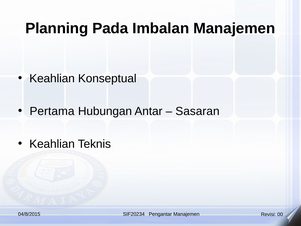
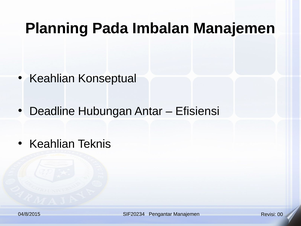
Pertama: Pertama -> Deadline
Sasaran: Sasaran -> Efisiensi
